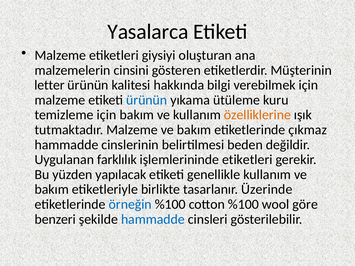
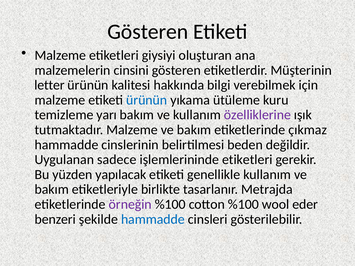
Yasalarca at (148, 32): Yasalarca -> Gösteren
temizleme için: için -> yarı
özelliklerine colour: orange -> purple
farklılık: farklılık -> sadece
Üzerinde: Üzerinde -> Metrajda
örneğin colour: blue -> purple
göre: göre -> eder
